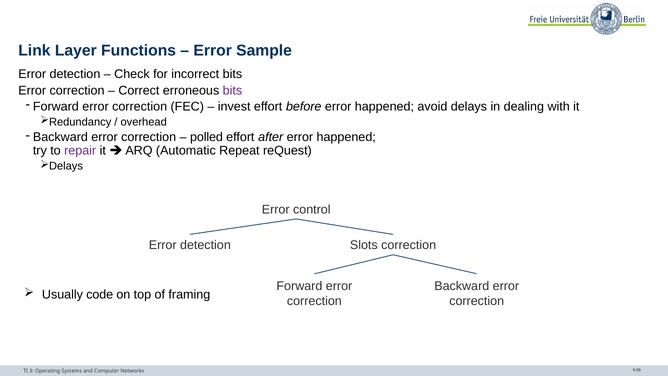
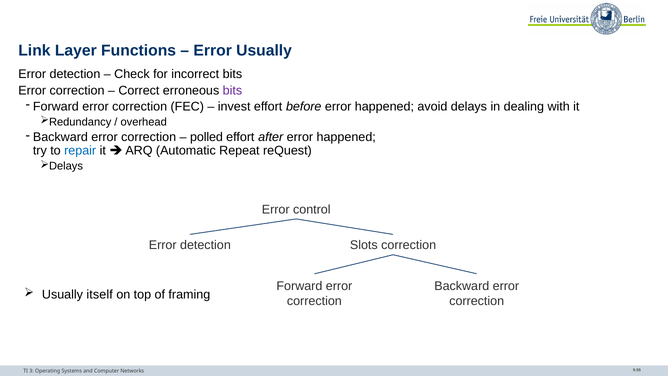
Error Sample: Sample -> Usually
repair colour: purple -> blue
code: code -> itself
